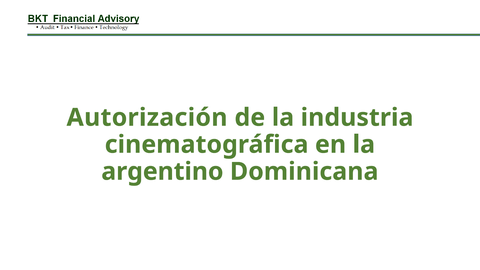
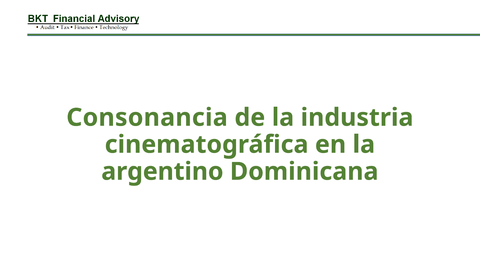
Autorización: Autorización -> Consonancia
